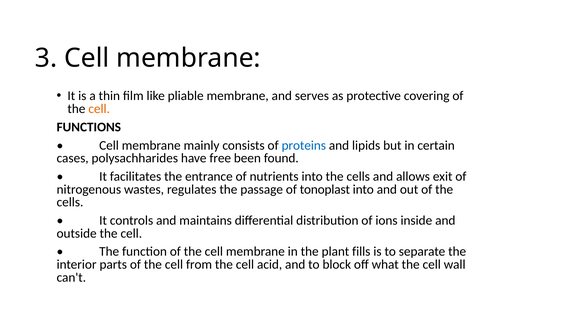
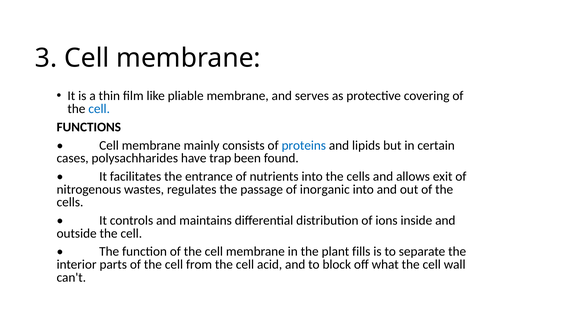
cell at (99, 109) colour: orange -> blue
free: free -> trap
tonoplast: tonoplast -> inorganic
